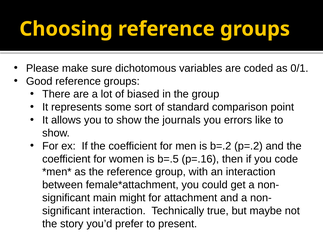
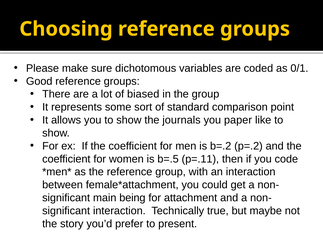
errors: errors -> paper
p=.16: p=.16 -> p=.11
might: might -> being
